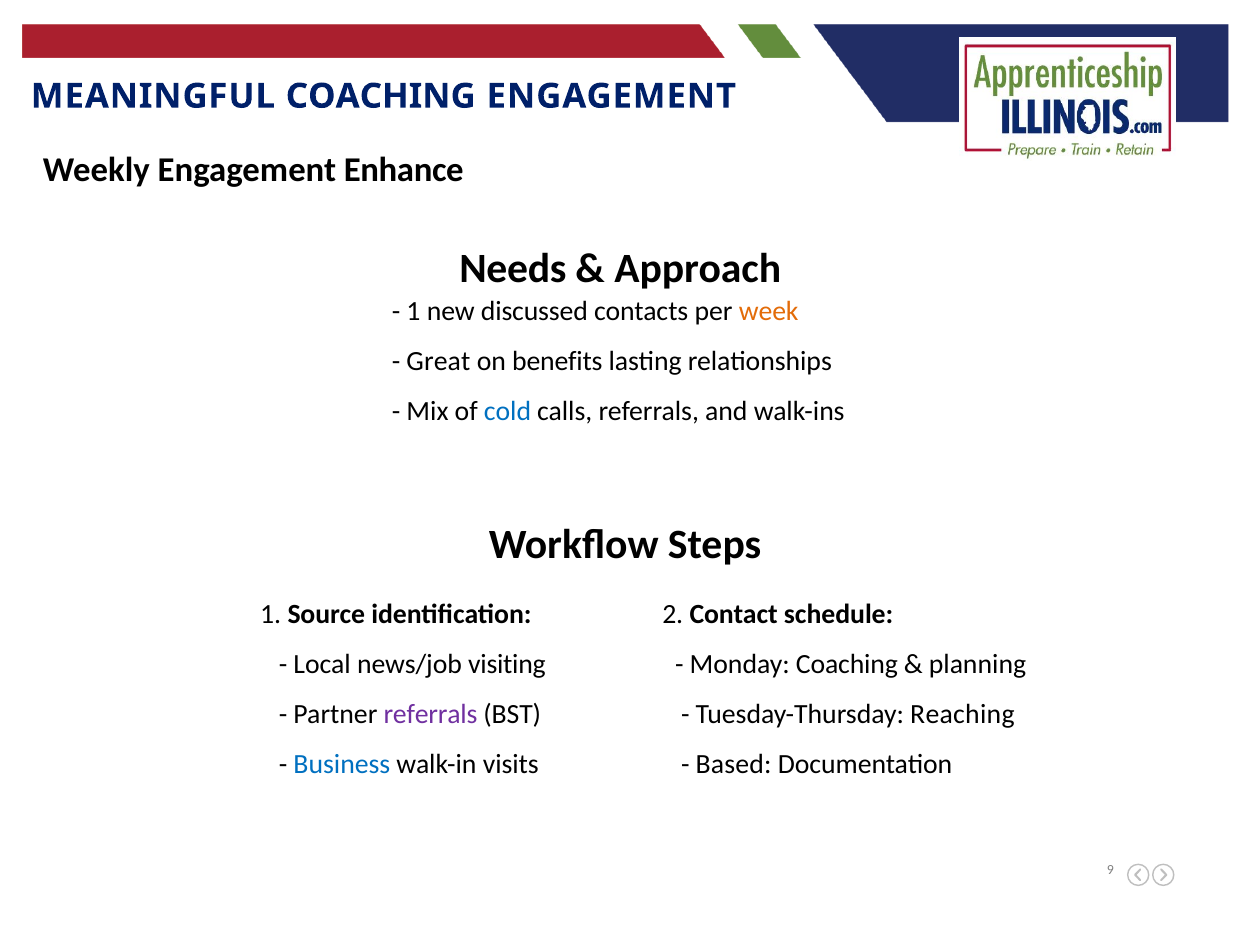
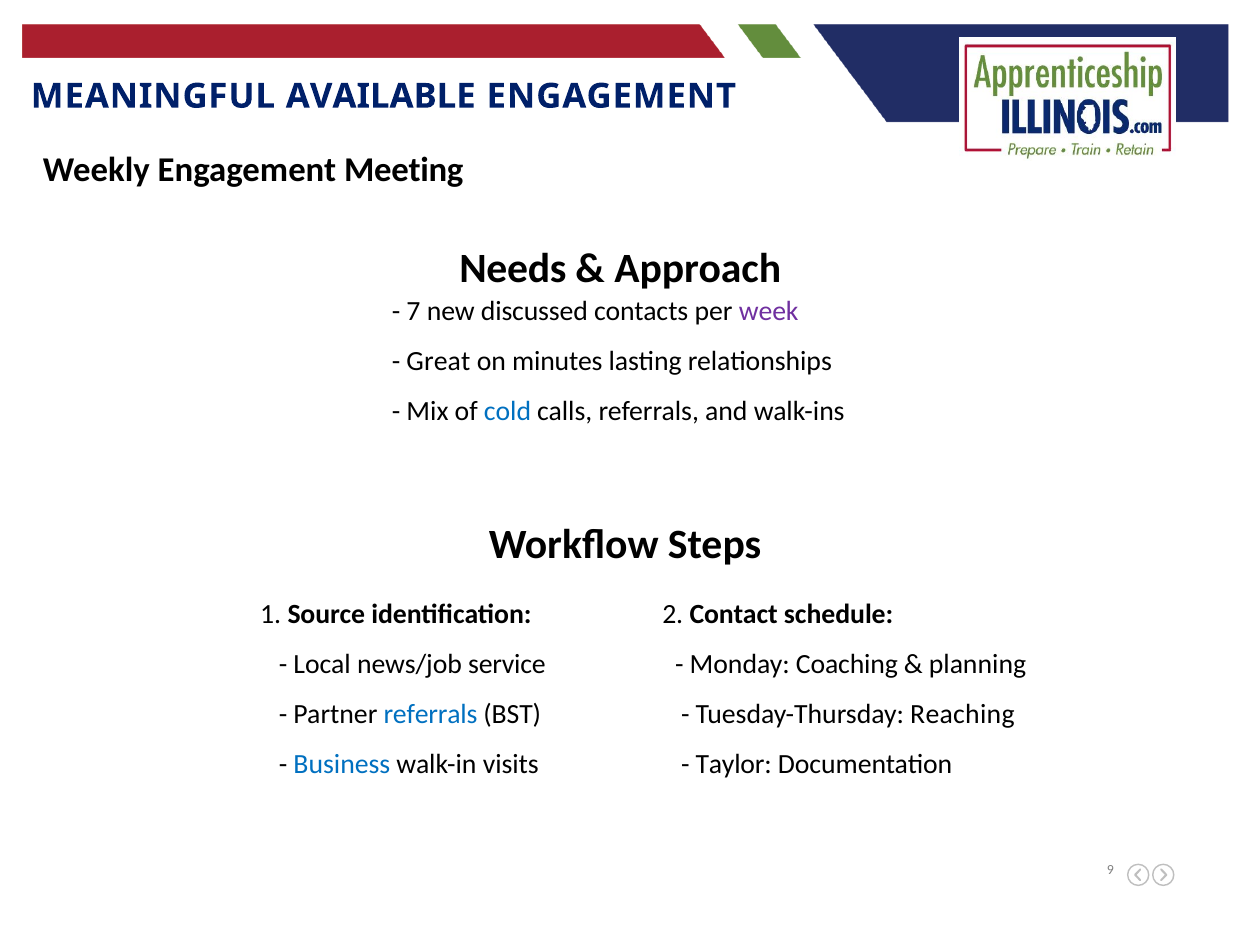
MEANINGFUL COACHING: COACHING -> AVAILABLE
Enhance: Enhance -> Meeting
1 at (413, 312): 1 -> 7
week colour: orange -> purple
benefits: benefits -> minutes
visiting: visiting -> service
referrals at (430, 715) colour: purple -> blue
Based: Based -> Taylor
